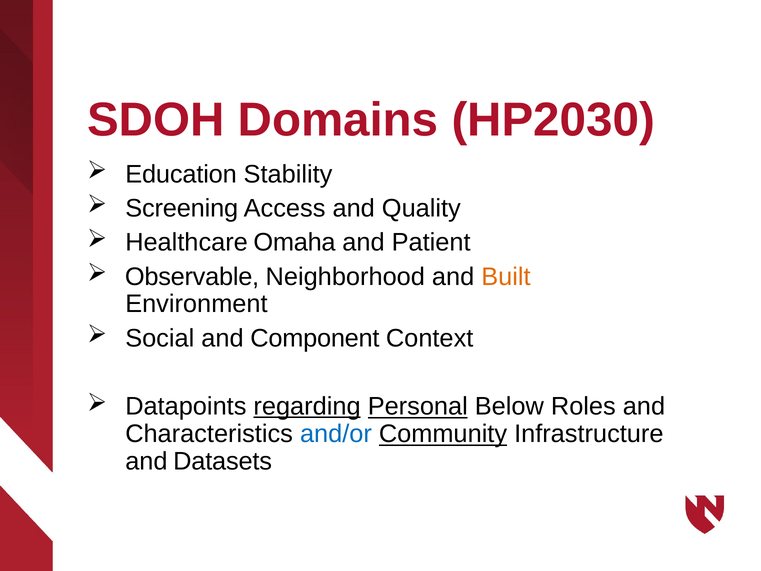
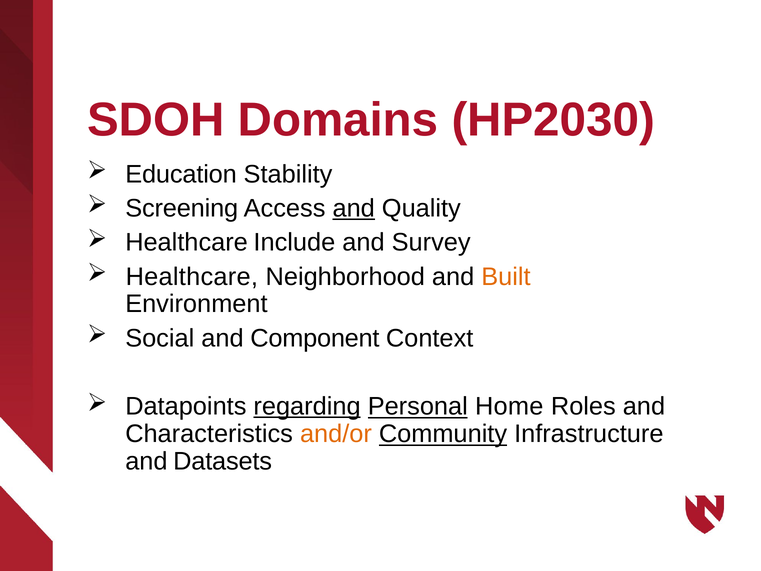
and at (354, 208) underline: none -> present
Omaha: Omaha -> Include
Patient: Patient -> Survey
Observable at (192, 277): Observable -> Healthcare
Below: Below -> Home
and/or colour: blue -> orange
